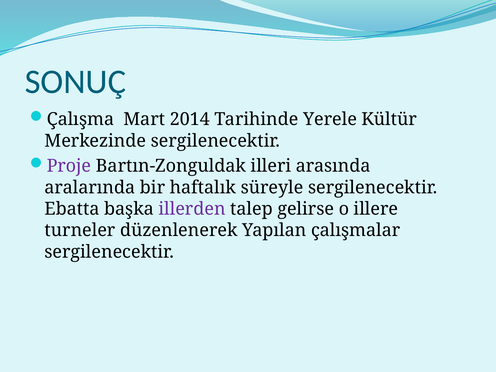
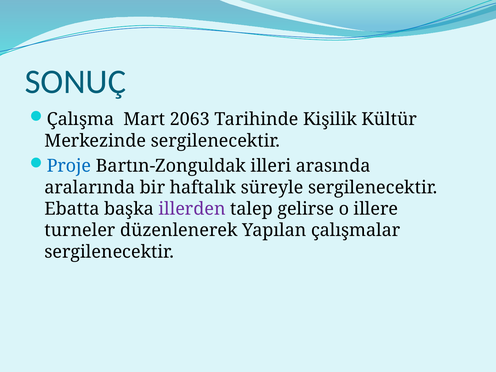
2014: 2014 -> 2063
Yerele: Yerele -> Kişilik
Proje colour: purple -> blue
